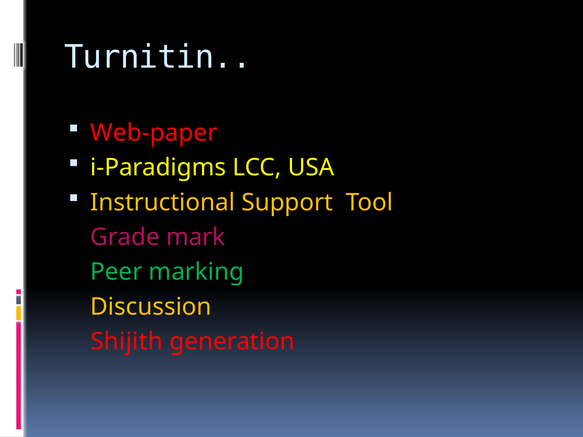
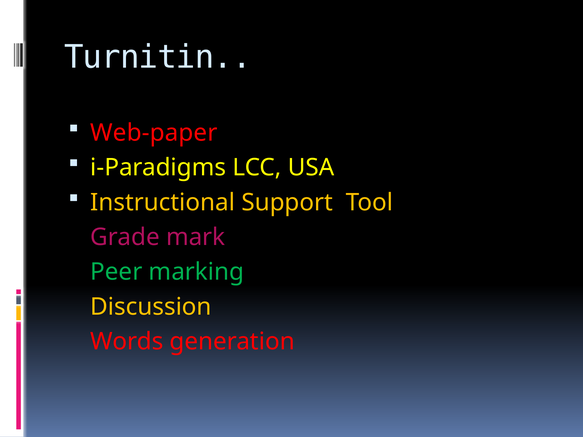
Shijith: Shijith -> Words
